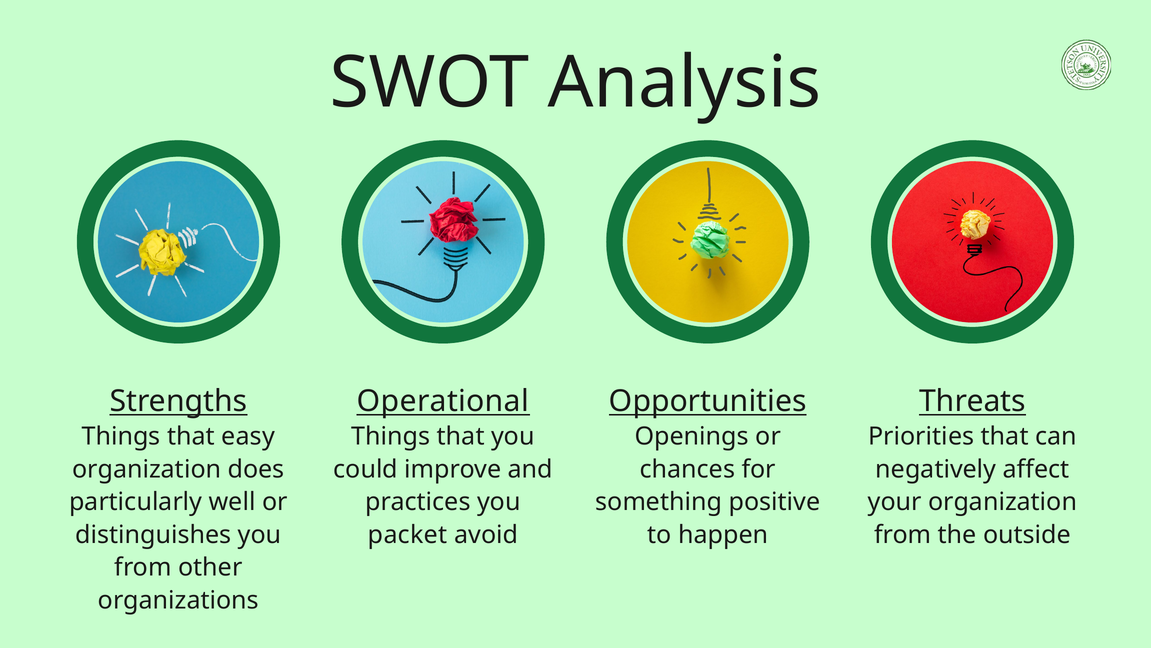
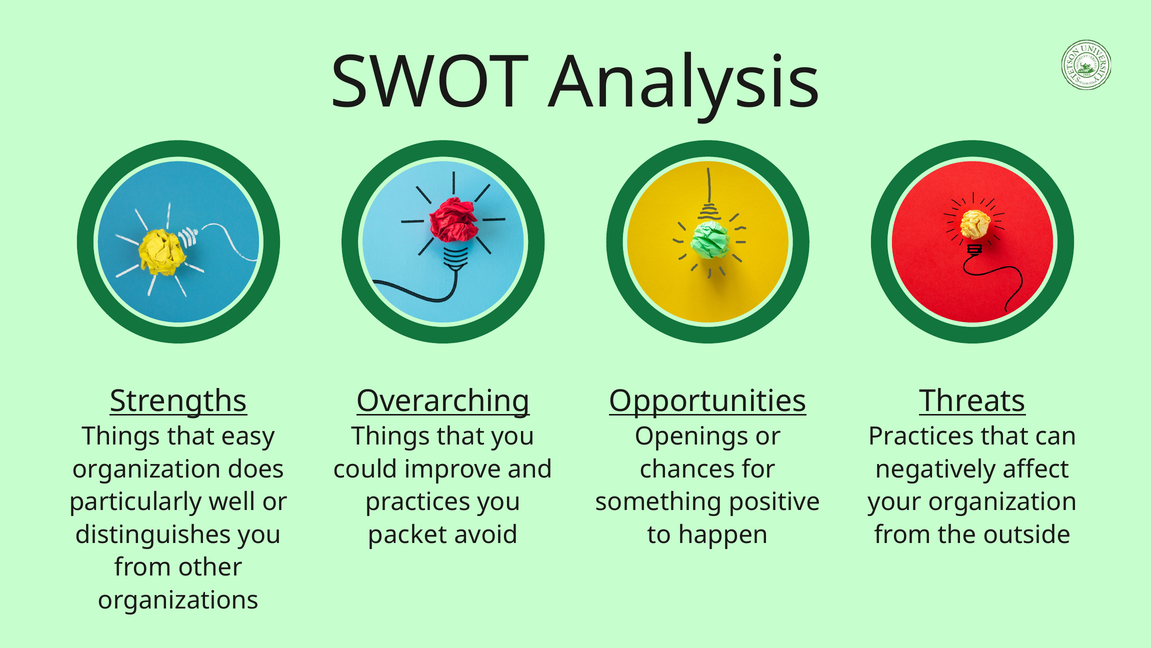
Operational: Operational -> Overarching
Priorities at (921, 436): Priorities -> Practices
